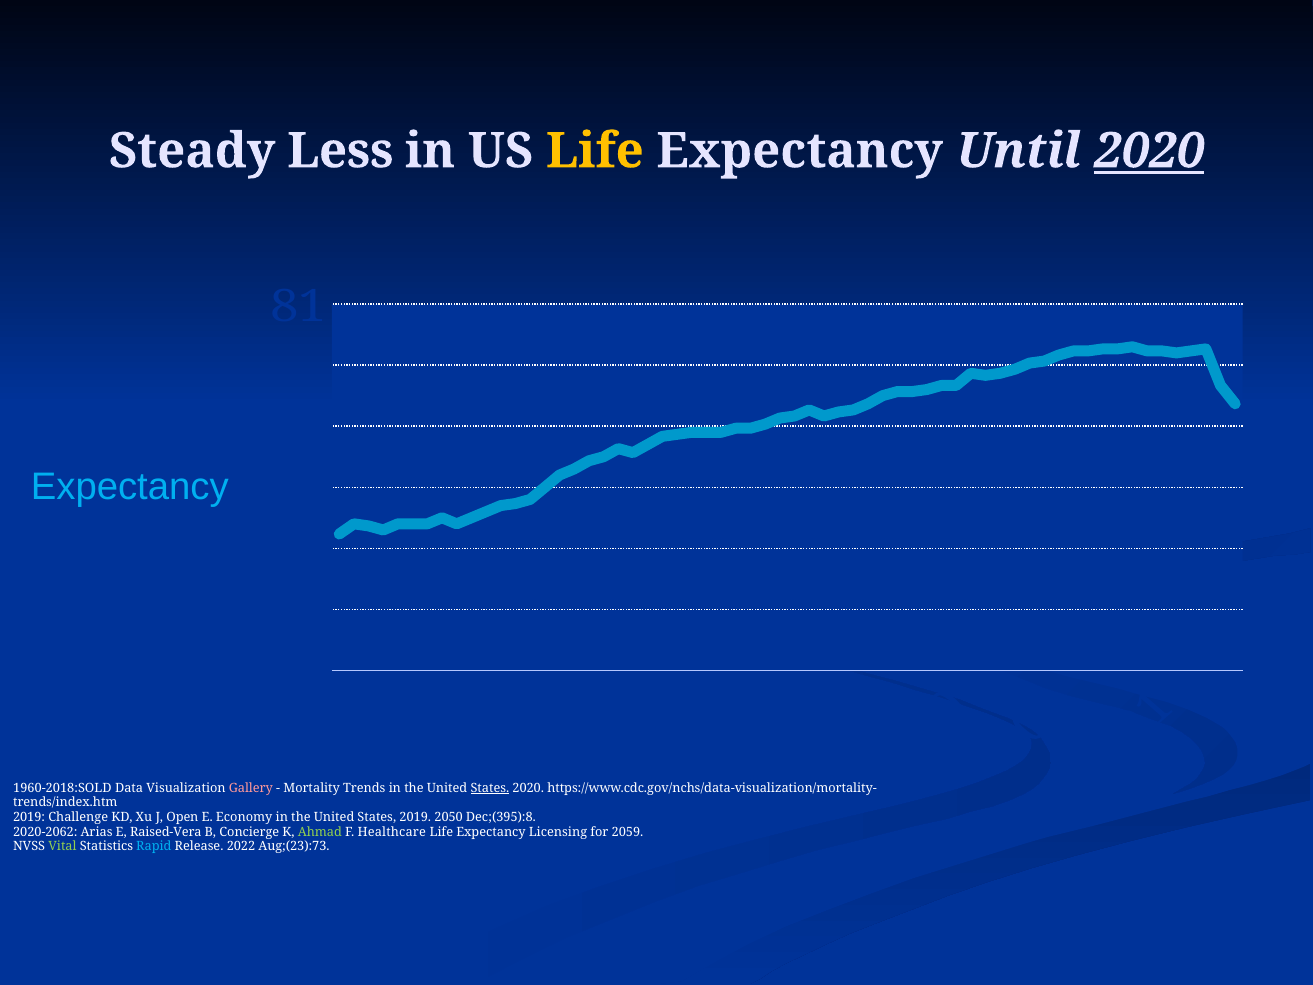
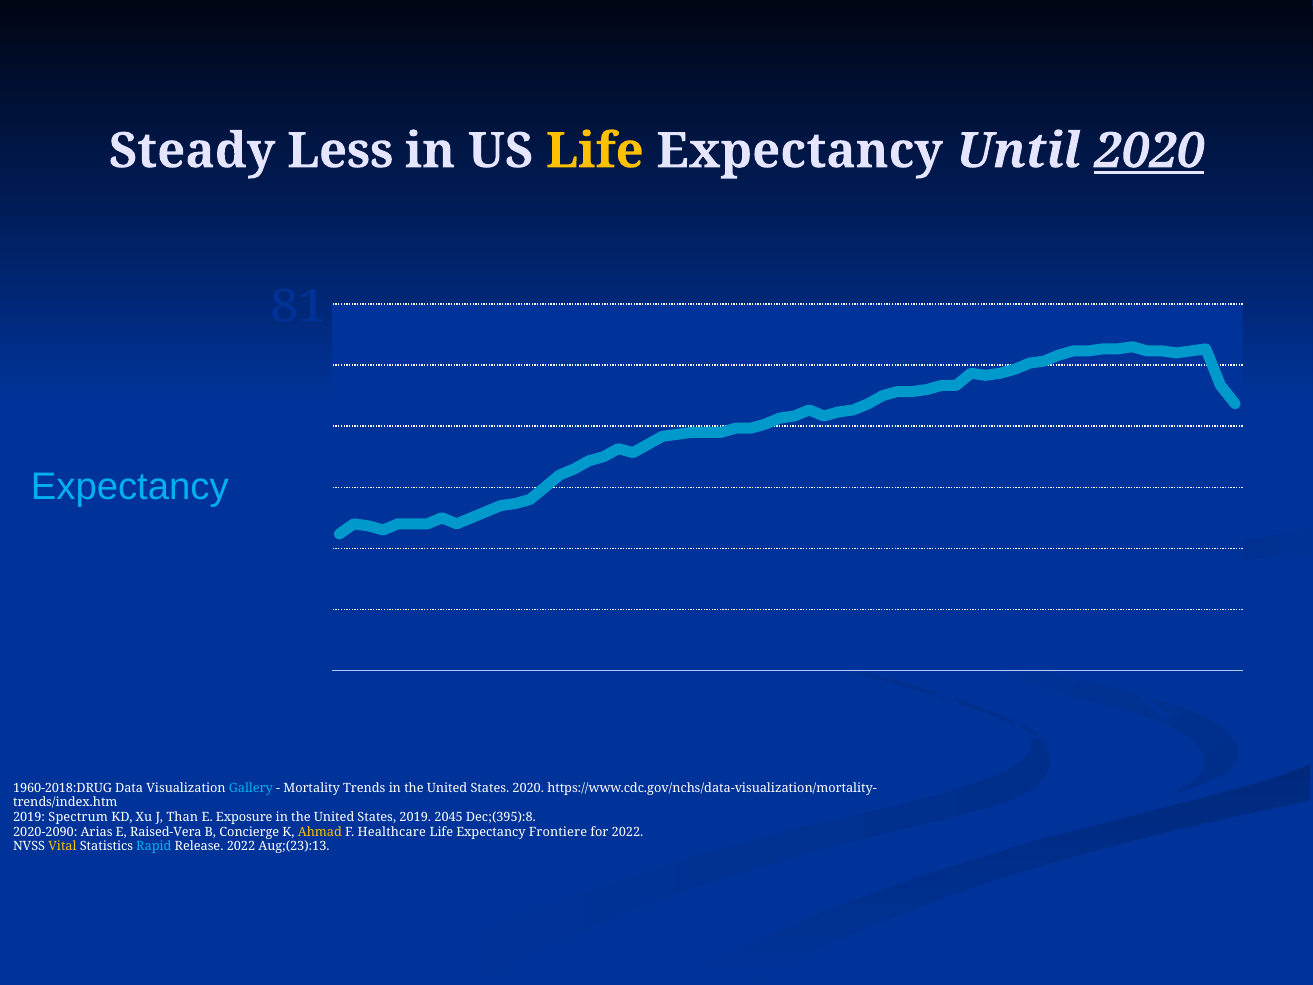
1960-2018:SOLD: 1960-2018:SOLD -> 1960-2018:DRUG
Gallery colour: pink -> light blue
States at (490, 788) underline: present -> none
Challenge: Challenge -> Spectrum
Open: Open -> Than
Economy: Economy -> Exposure
2050: 2050 -> 2045
2020-2062: 2020-2062 -> 2020-2090
Ahmad colour: light green -> yellow
Licensing: Licensing -> Frontiere
for 2059: 2059 -> 2022
Vital colour: light green -> yellow
Aug;(23):73: Aug;(23):73 -> Aug;(23):13
